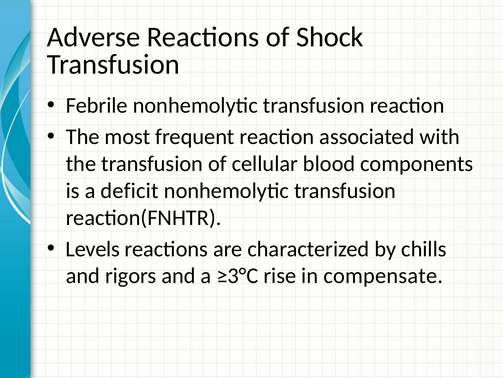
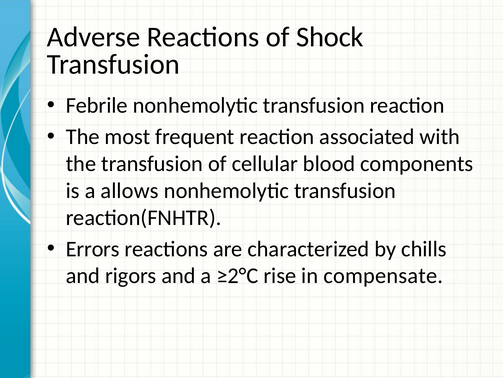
deficit: deficit -> allows
Levels: Levels -> Errors
≥3°C: ≥3°C -> ≥2°C
